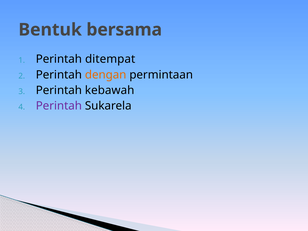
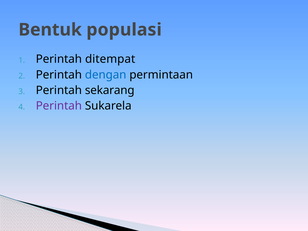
bersama: bersama -> populasi
dengan colour: orange -> blue
kebawah: kebawah -> sekarang
